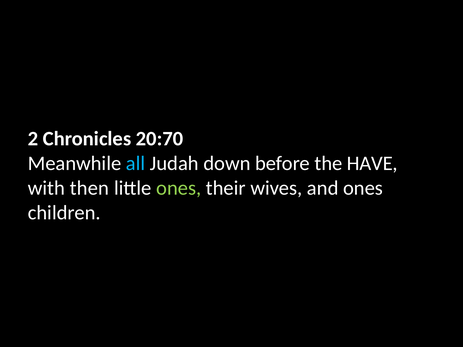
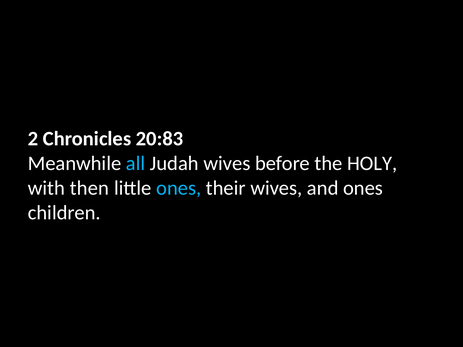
20:70: 20:70 -> 20:83
Judah down: down -> wives
HAVE: HAVE -> HOLY
ones at (179, 188) colour: light green -> light blue
